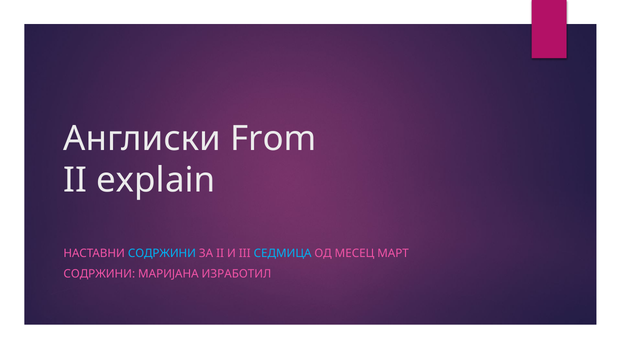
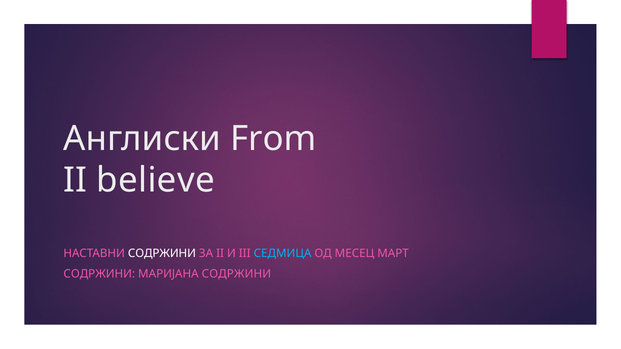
explain: explain -> believe
СОДРЖИНИ at (162, 253) colour: light blue -> white
МАРИЈАНА ИЗРАБОТИЛ: ИЗРАБОТИЛ -> СОДРЖИНИ
